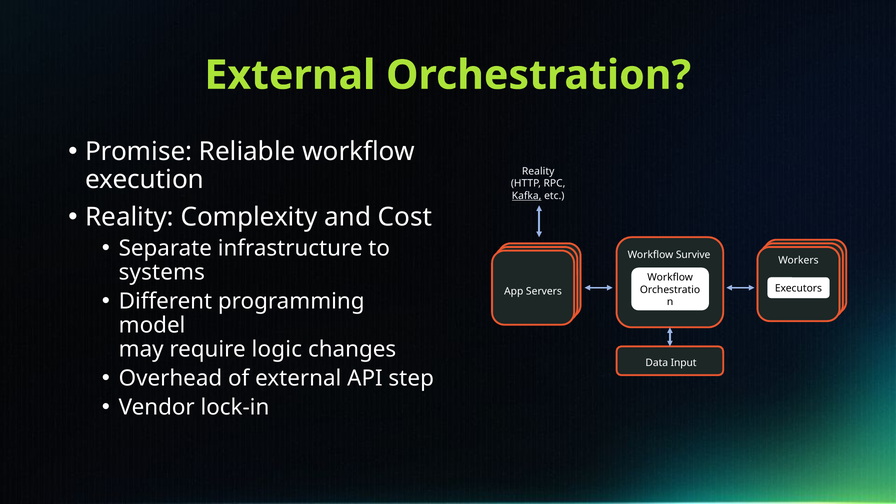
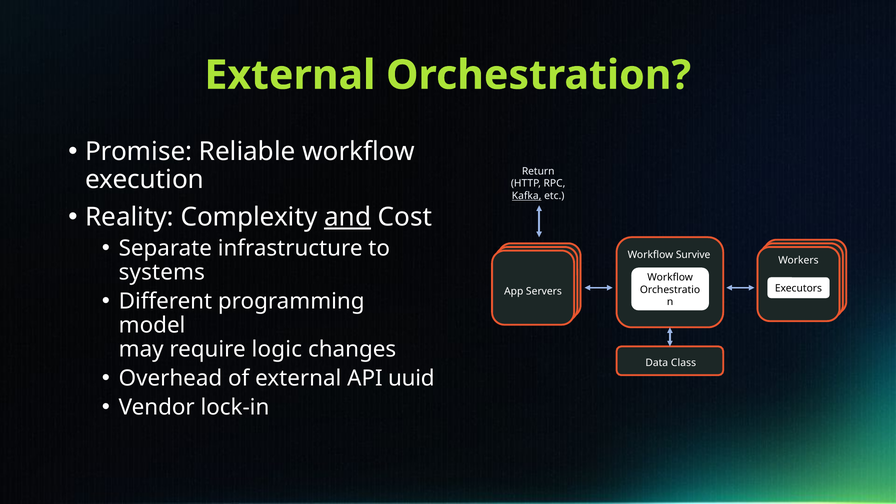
Reality at (538, 171): Reality -> Return
and underline: none -> present
Input: Input -> Class
step: step -> uuid
